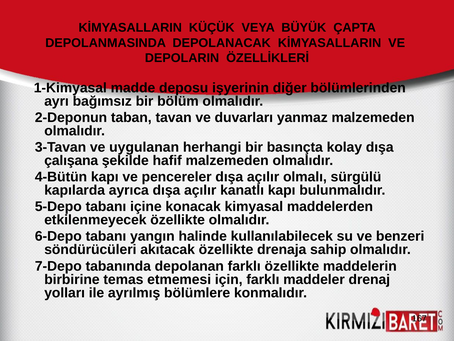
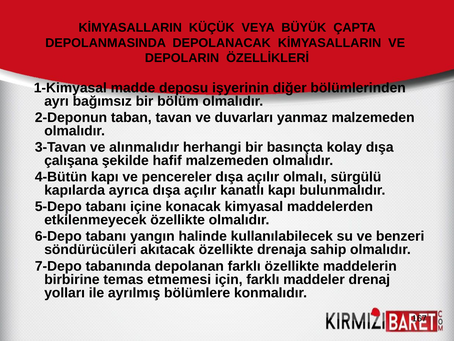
uygulanan: uygulanan -> alınmalıdır
